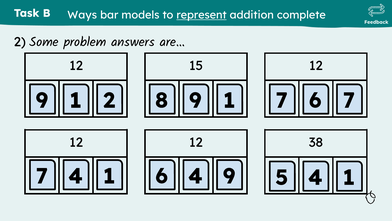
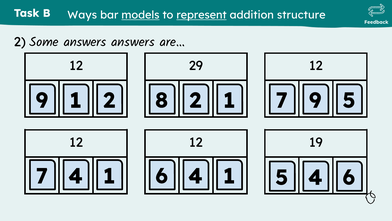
models underline: none -> present
complete: complete -> structure
Some problem: problem -> answers
15: 15 -> 29
9 at (195, 100): 9 -> 2
6 at (315, 100): 6 -> 9
2 7: 7 -> 5
38: 38 -> 19
9 at (229, 176): 9 -> 1
1 1: 1 -> 6
